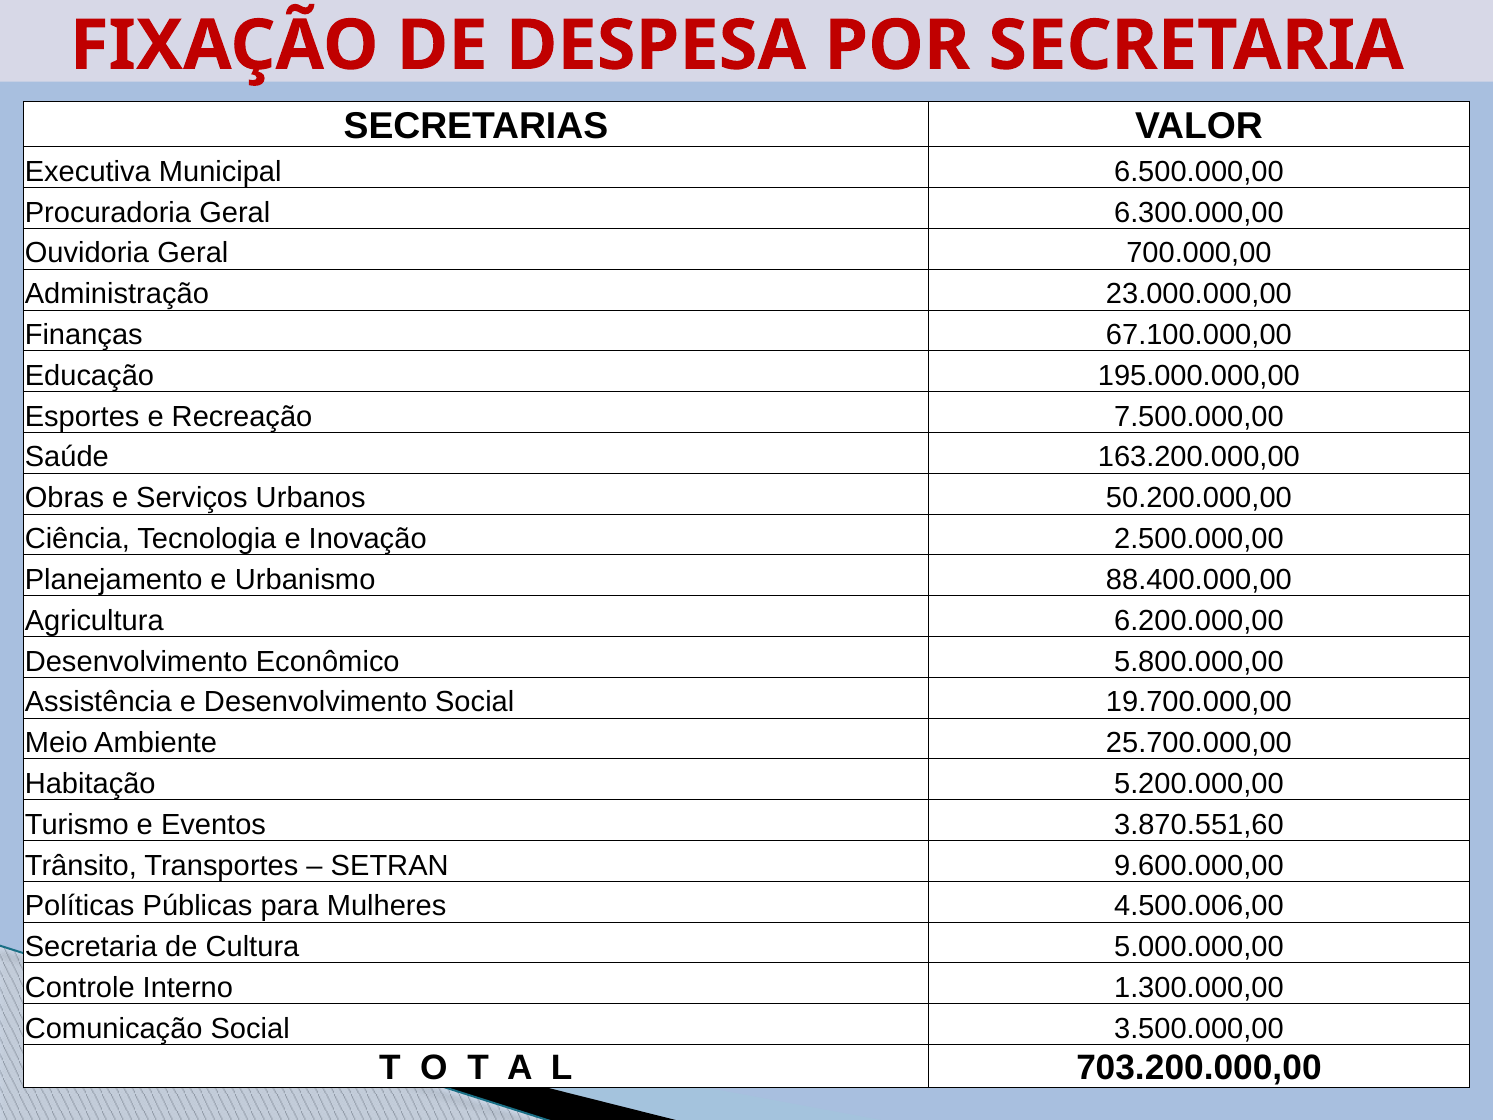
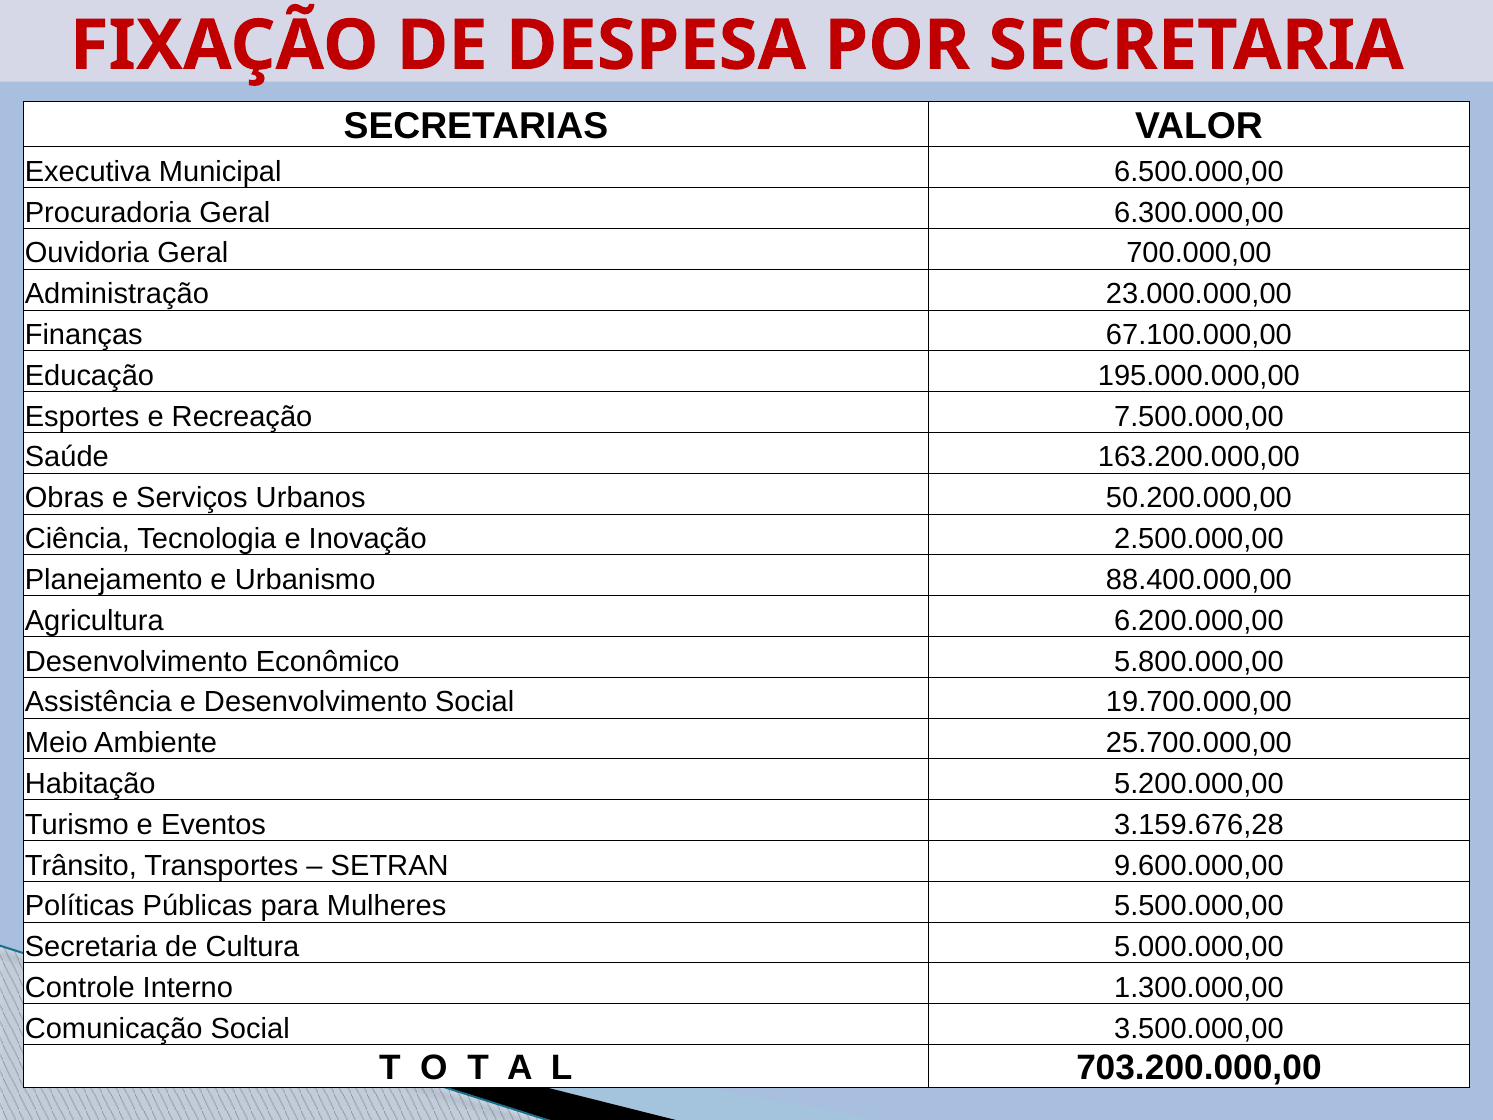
3.870.551,60: 3.870.551,60 -> 3.159.676,28
4.500.006,00: 4.500.006,00 -> 5.500.000,00
